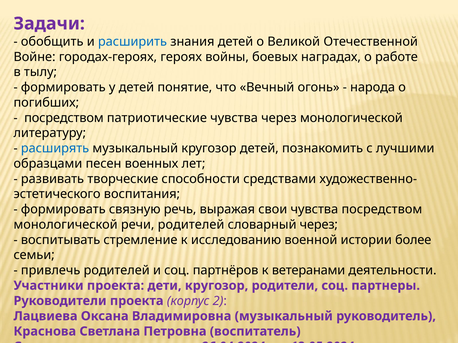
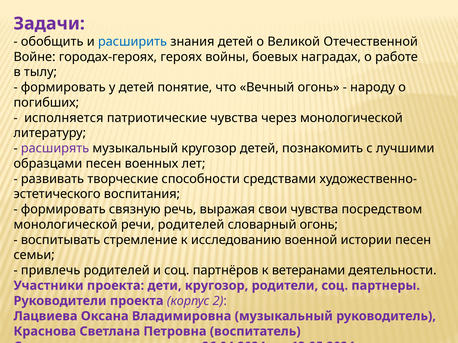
народа: народа -> народу
посредством at (64, 118): посредством -> исполняется
расширять colour: blue -> purple
словарный через: через -> огонь
истории более: более -> песен
